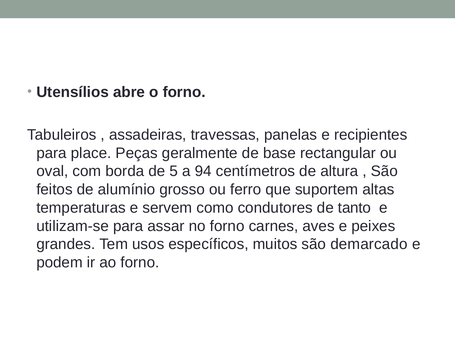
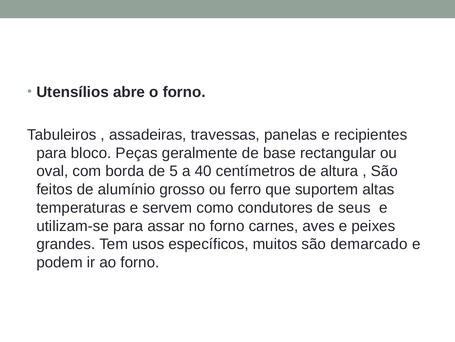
place: place -> bloco
94: 94 -> 40
tanto: tanto -> seus
